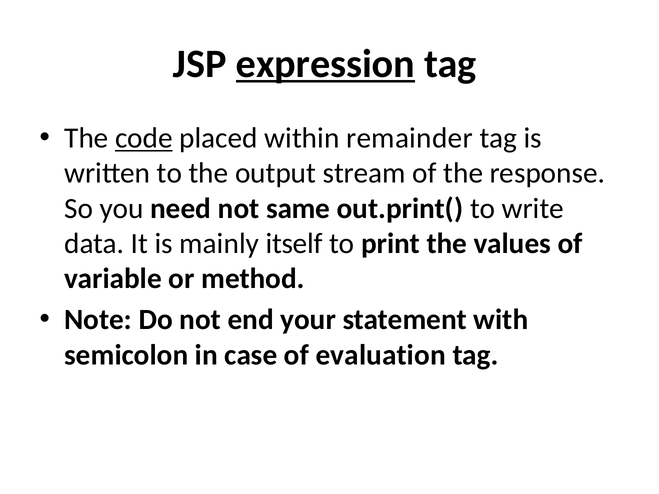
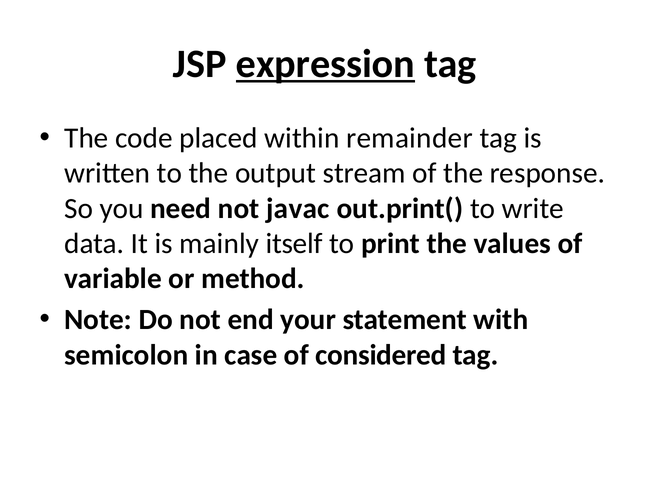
code underline: present -> none
same: same -> javac
evaluation: evaluation -> considered
